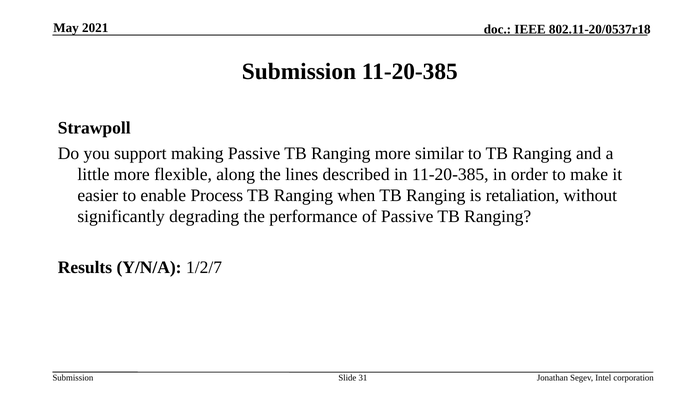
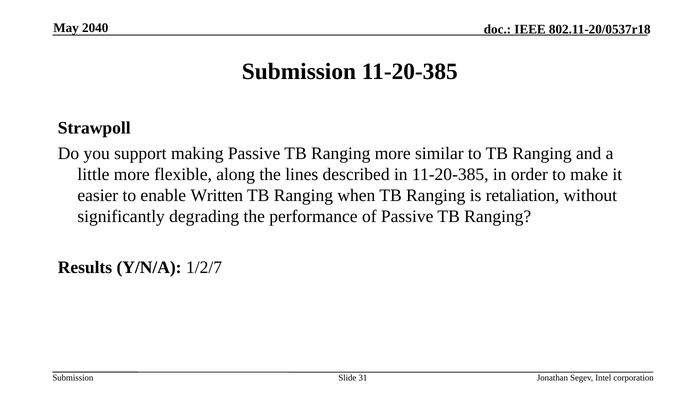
2021: 2021 -> 2040
Process: Process -> Written
